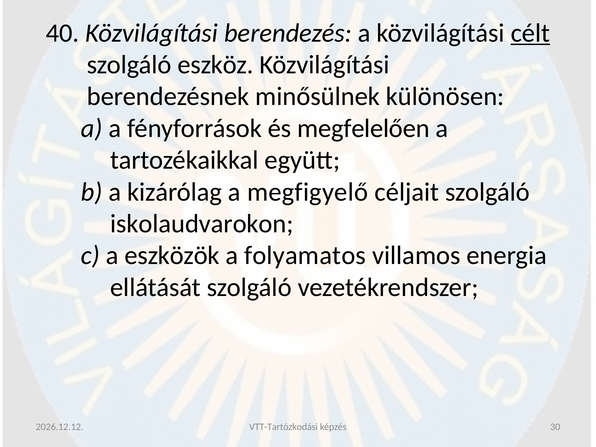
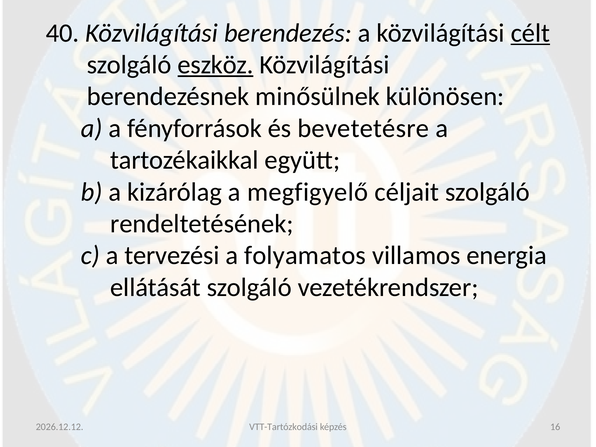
eszköz underline: none -> present
megfelelően: megfelelően -> bevetetésre
iskolaudvarokon: iskolaudvarokon -> rendeltetésének
eszközök: eszközök -> tervezési
30: 30 -> 16
